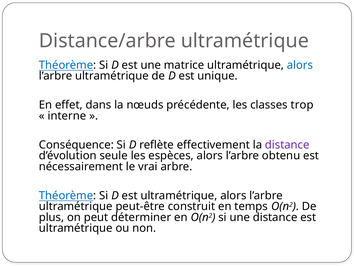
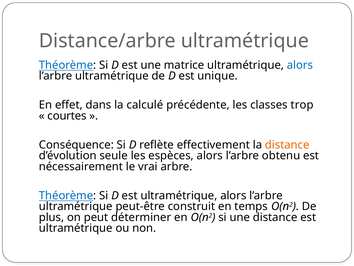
nœuds: nœuds -> calculé
interne: interne -> courtes
distance at (287, 145) colour: purple -> orange
